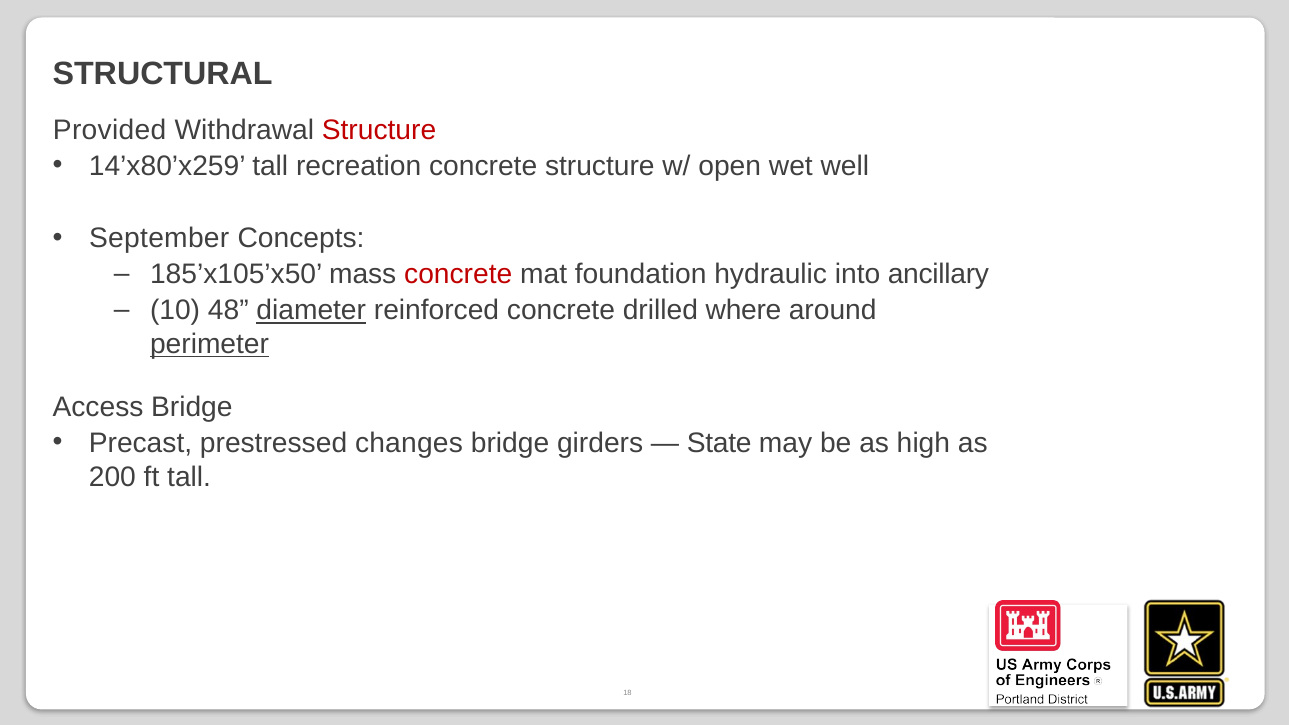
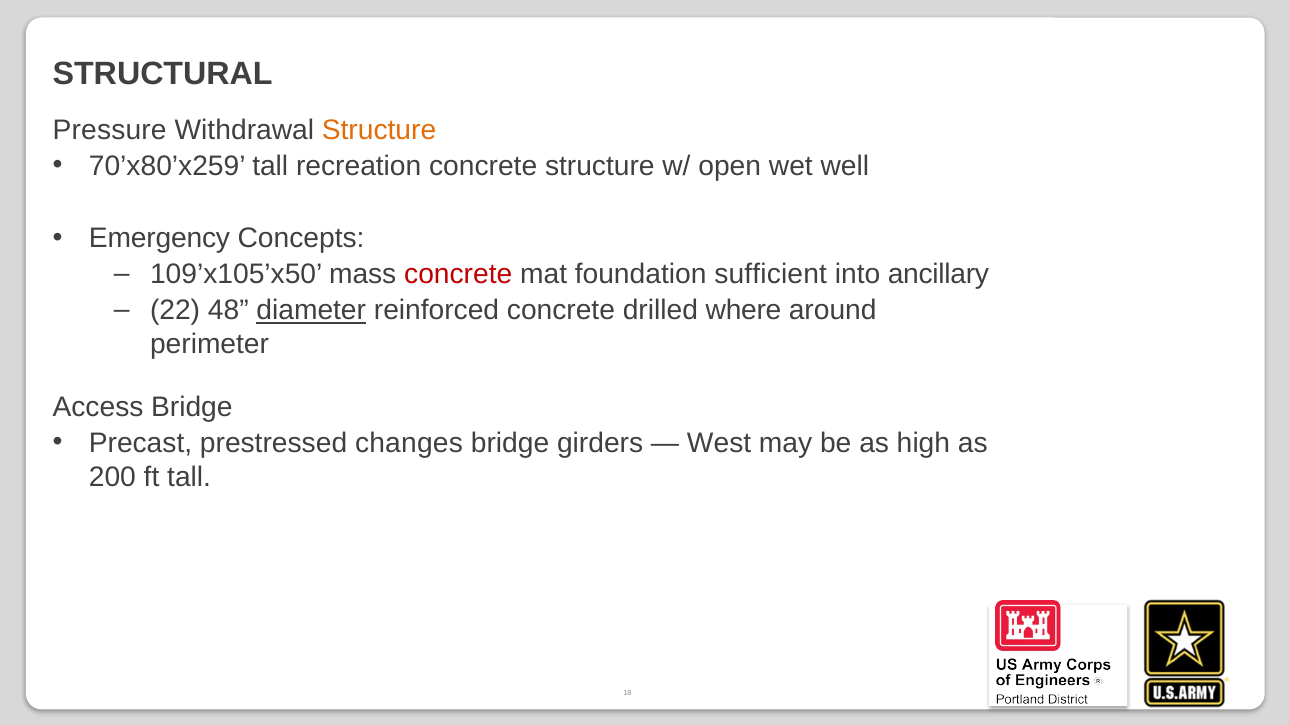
Provided: Provided -> Pressure
Structure at (379, 130) colour: red -> orange
14’x80’x259: 14’x80’x259 -> 70’x80’x259
September: September -> Emergency
185’x105’x50: 185’x105’x50 -> 109’x105’x50
hydraulic: hydraulic -> sufficient
10: 10 -> 22
perimeter underline: present -> none
State: State -> West
